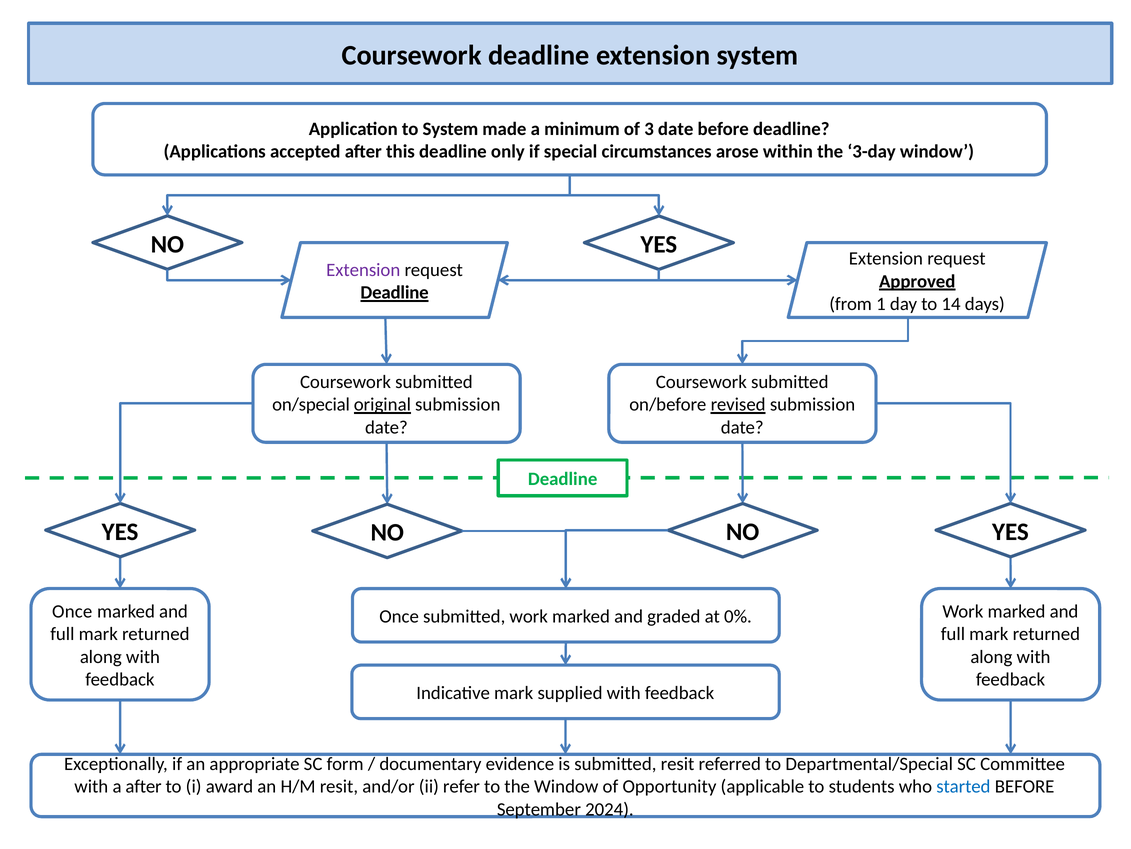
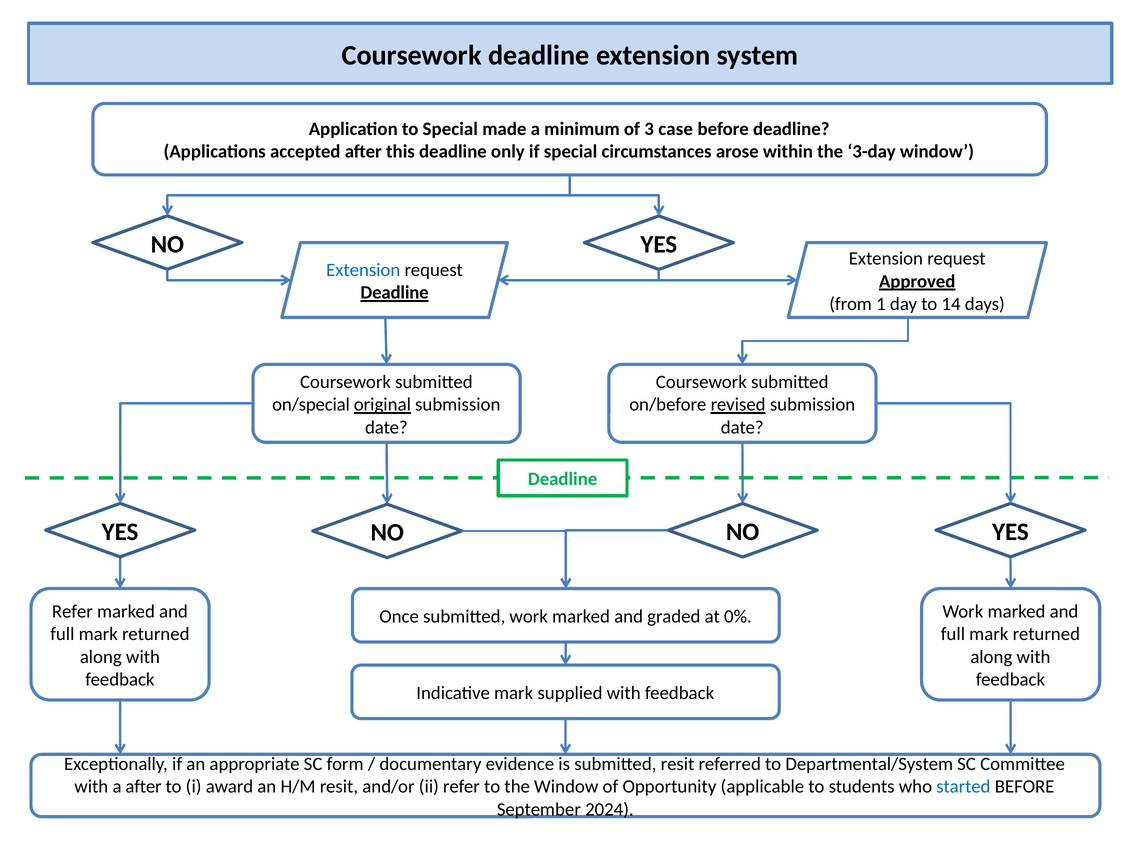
to System: System -> Special
3 date: date -> case
Extension at (363, 270) colour: purple -> blue
Once at (72, 611): Once -> Refer
Departmental/Special: Departmental/Special -> Departmental/System
